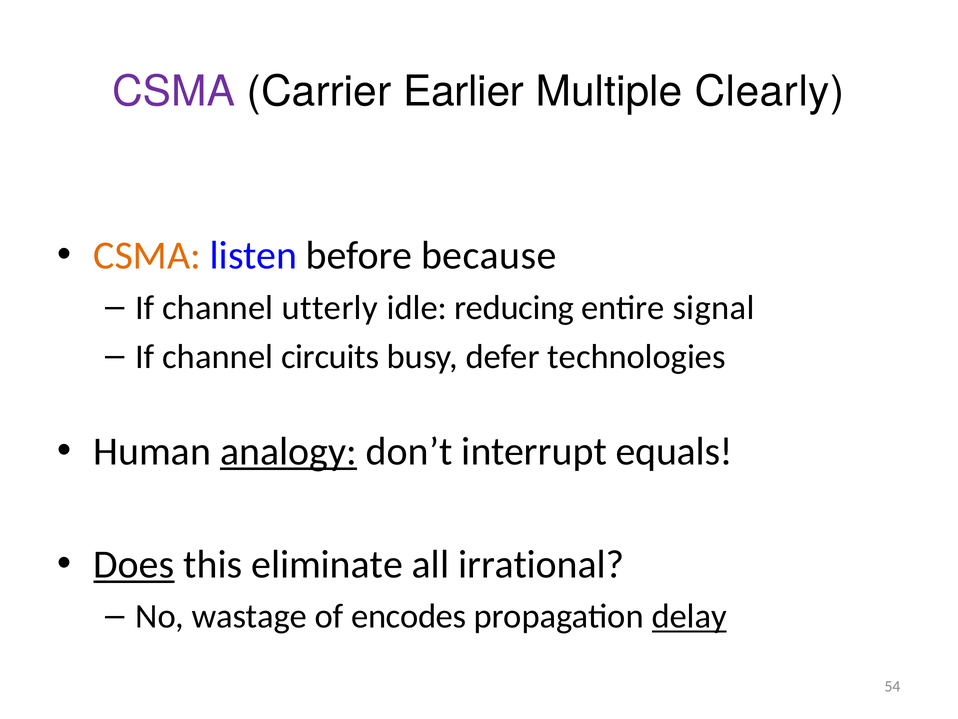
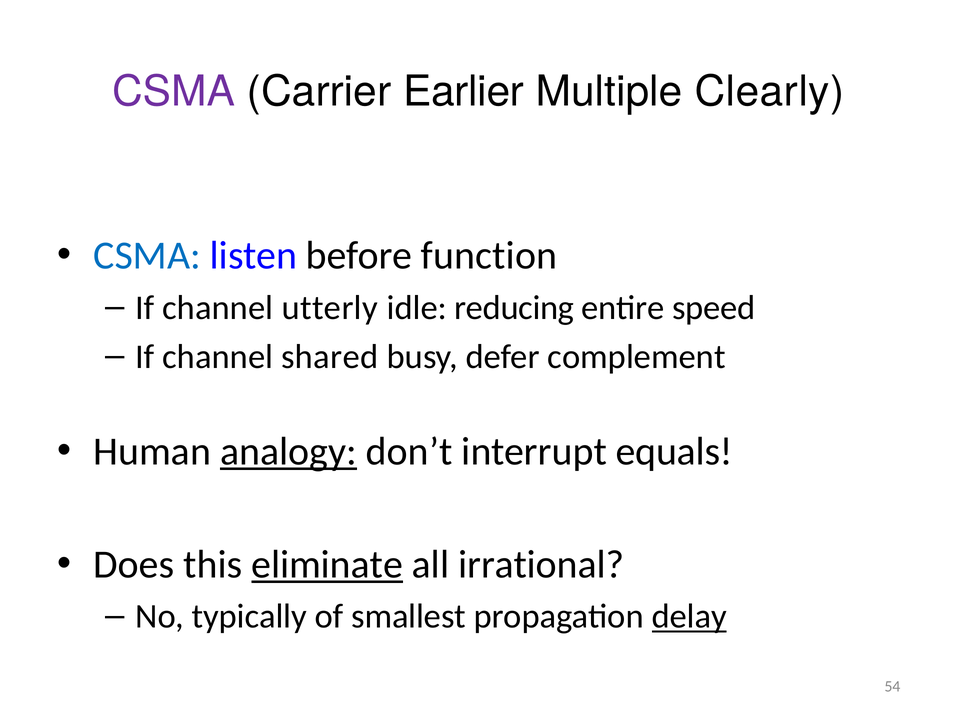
CSMA at (147, 256) colour: orange -> blue
because: because -> function
signal: signal -> speed
circuits: circuits -> shared
technologies: technologies -> complement
Does underline: present -> none
eliminate underline: none -> present
wastage: wastage -> typically
encodes: encodes -> smallest
